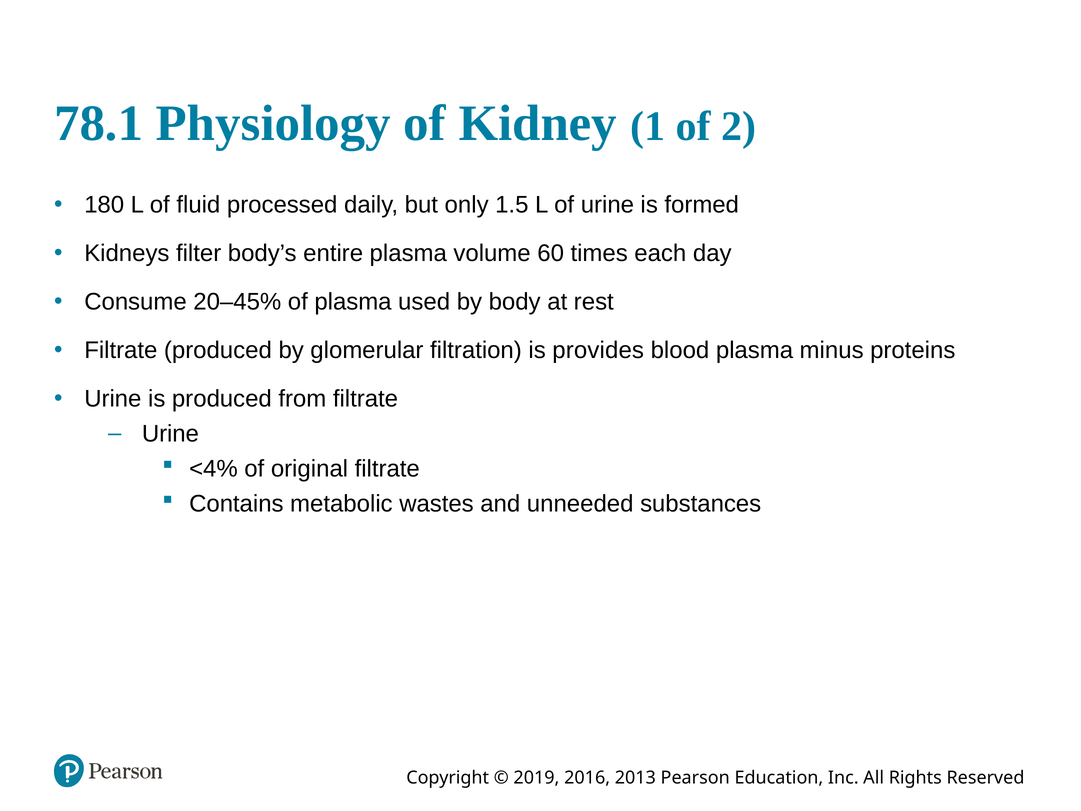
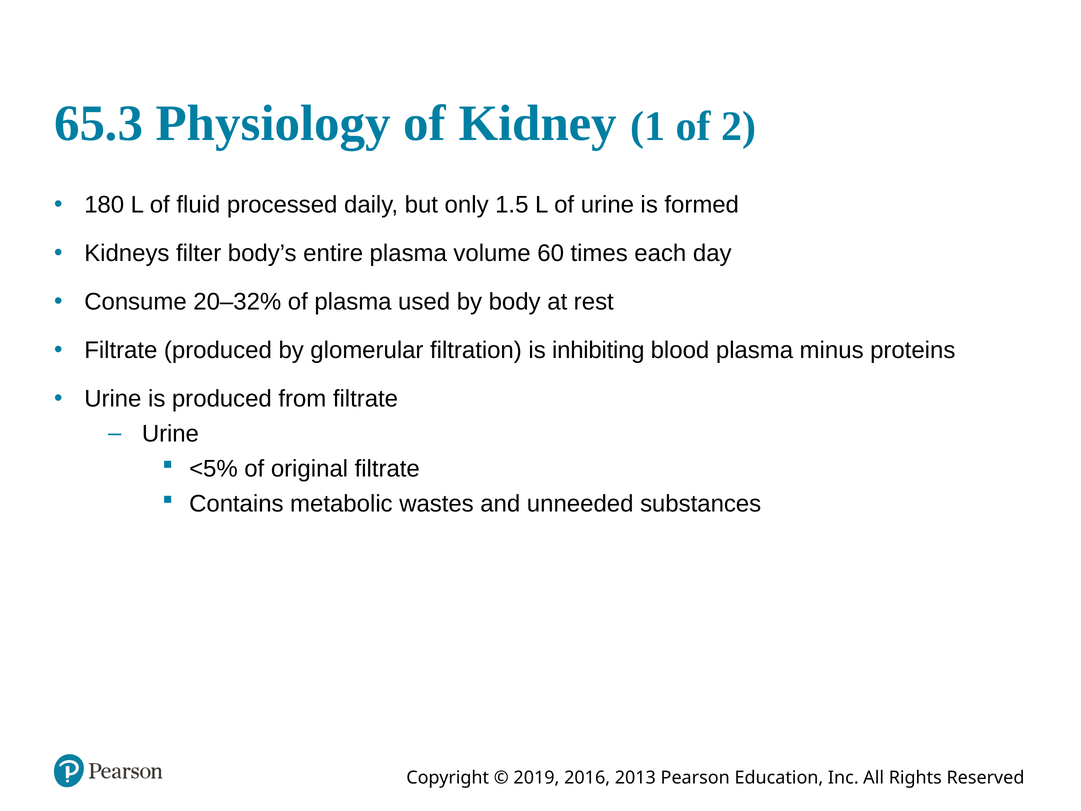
78.1: 78.1 -> 65.3
20–45%: 20–45% -> 20–32%
provides: provides -> inhibiting
<4%: <4% -> <5%
